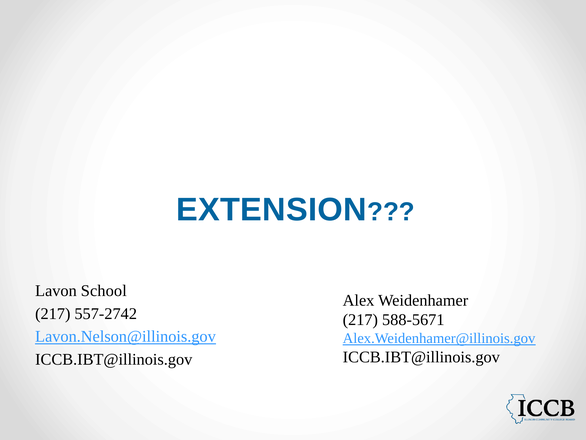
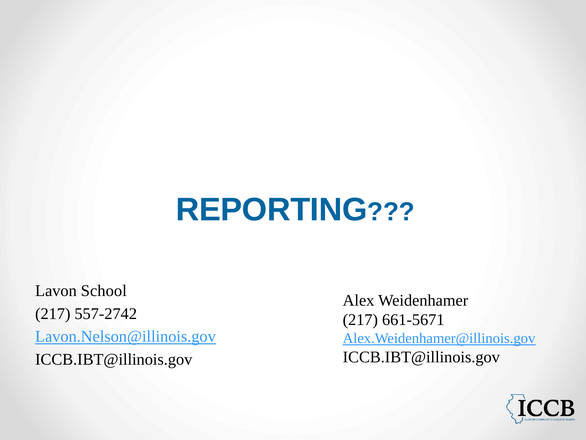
EXTENSION: EXTENSION -> REPORTING
588-5671: 588-5671 -> 661-5671
